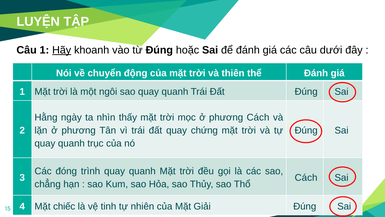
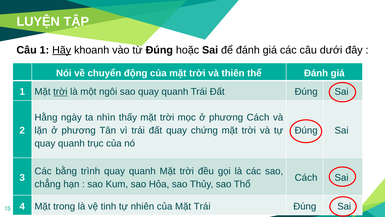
trời at (60, 92) underline: none -> present
đóng: đóng -> bằng
chiếc: chiếc -> trong
Mặt Giải: Giải -> Trái
